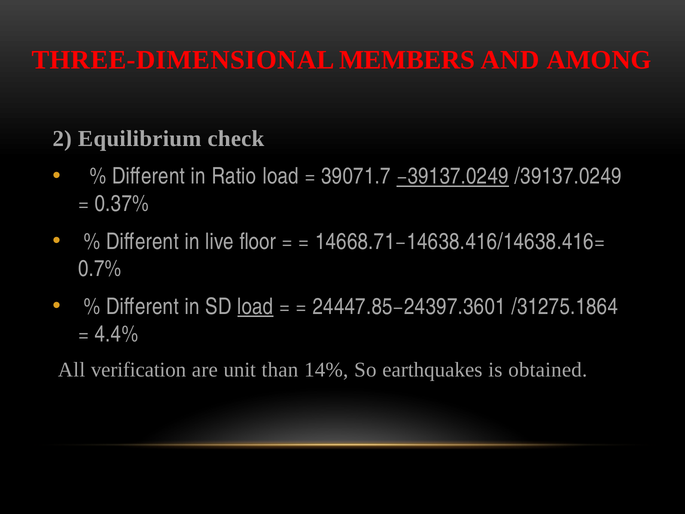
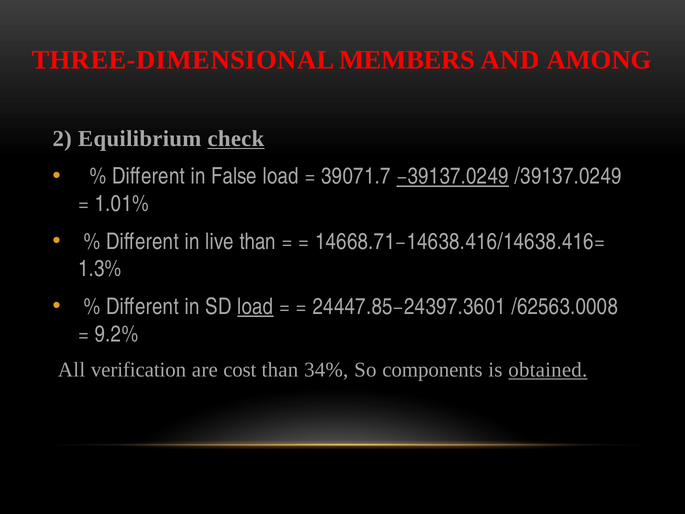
check underline: none -> present
Ratio: Ratio -> False
0.37%: 0.37% -> 1.01%
live floor: floor -> than
0.7%: 0.7% -> 1.3%
/31275.1864: /31275.1864 -> /62563.0008
4.4%: 4.4% -> 9.2%
unit: unit -> cost
14%: 14% -> 34%
earthquakes: earthquakes -> components
obtained underline: none -> present
